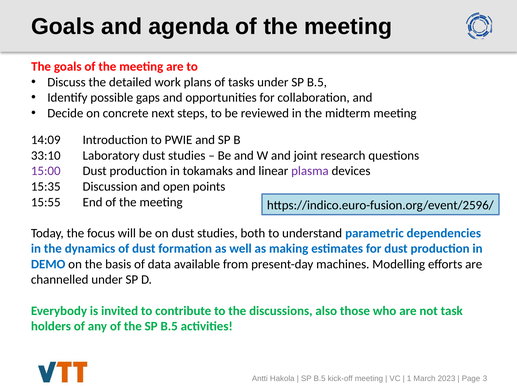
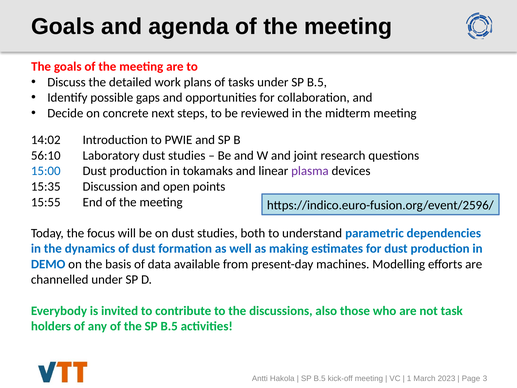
14:09: 14:09 -> 14:02
33:10: 33:10 -> 56:10
15:00 colour: purple -> blue
